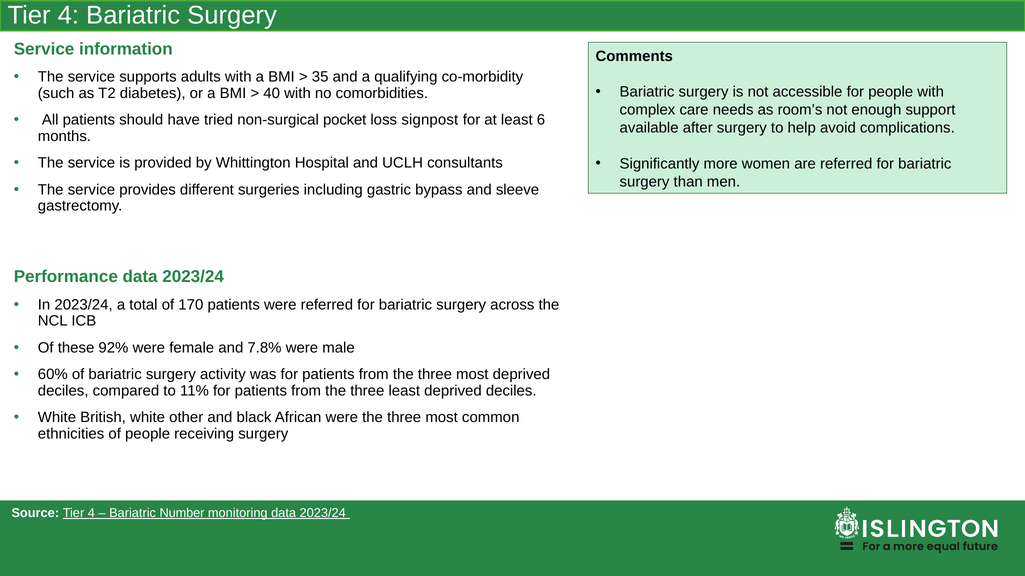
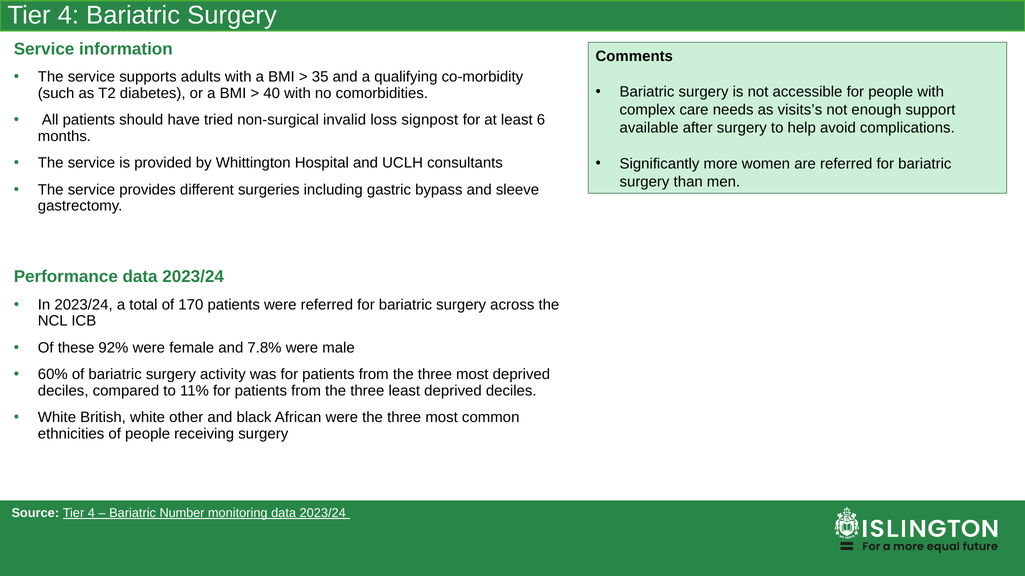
room’s: room’s -> visits’s
pocket: pocket -> invalid
